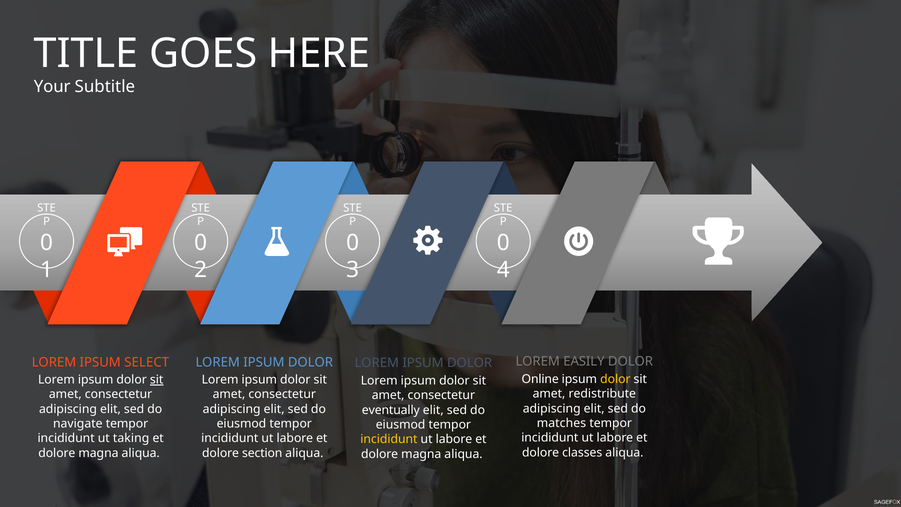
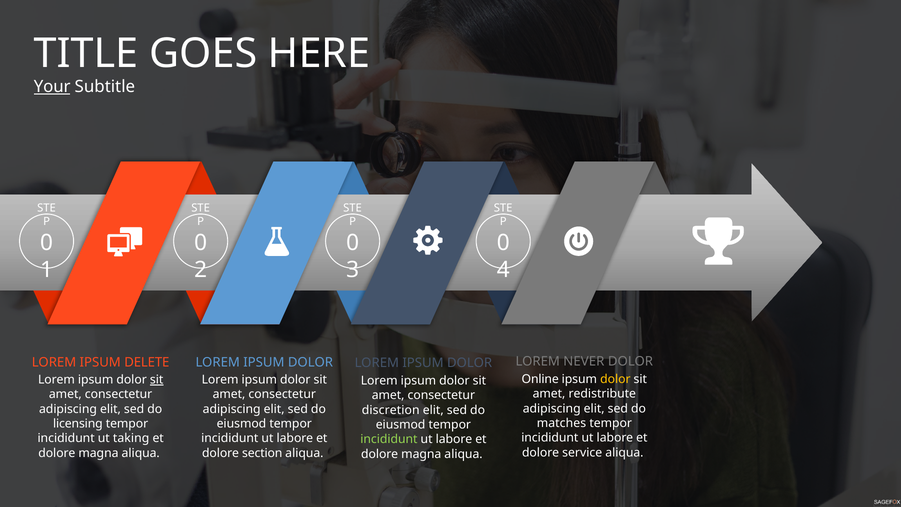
Your underline: none -> present
EASILY: EASILY -> NEVER
SELECT: SELECT -> DELETE
eventually: eventually -> discretion
navigate: navigate -> licensing
incididunt at (389, 439) colour: yellow -> light green
classes: classes -> service
